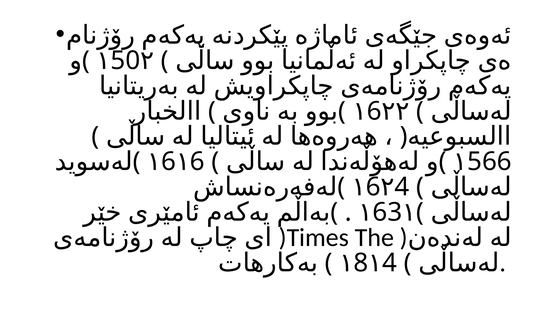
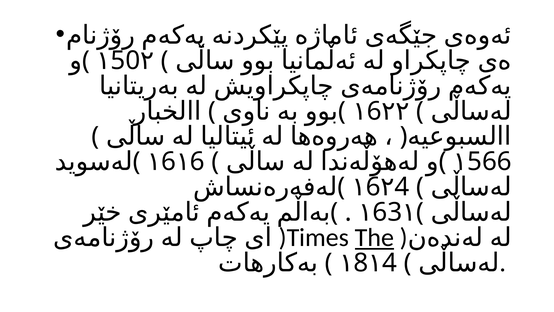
The underline: none -> present
